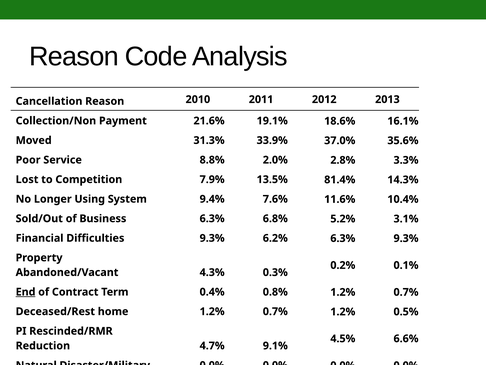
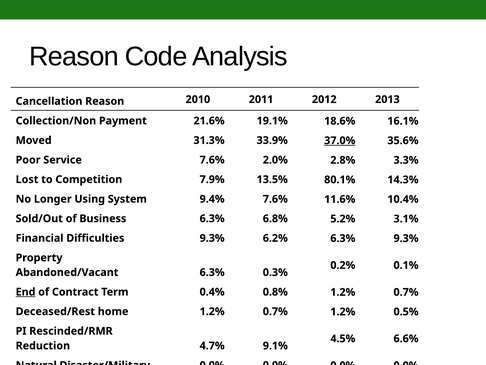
37.0% underline: none -> present
Service 8.8%: 8.8% -> 7.6%
81.4%: 81.4% -> 80.1%
Abandoned/Vacant 4.3%: 4.3% -> 6.3%
